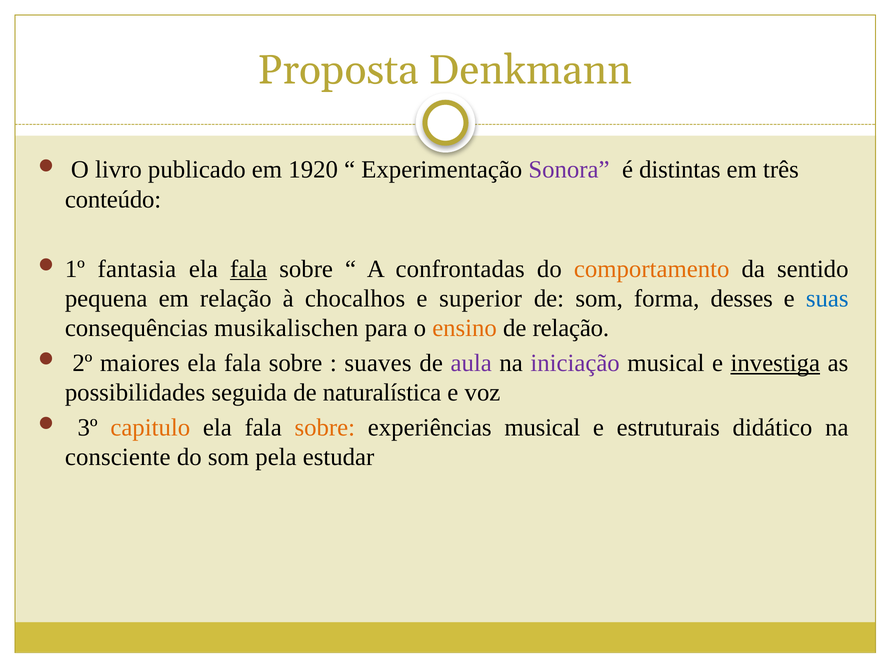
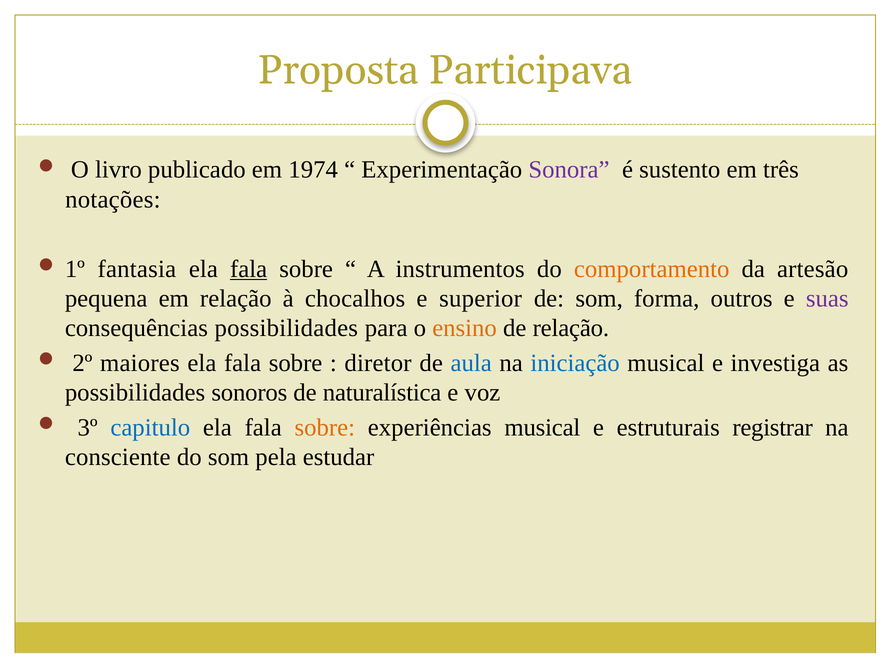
Denkmann: Denkmann -> Participava
1920: 1920 -> 1974
distintas: distintas -> sustento
conteúdo: conteúdo -> notações
confrontadas: confrontadas -> instrumentos
sentido: sentido -> artesão
desses: desses -> outros
suas colour: blue -> purple
consequências musikalischen: musikalischen -> possibilidades
suaves: suaves -> diretor
aula colour: purple -> blue
iniciação colour: purple -> blue
investiga underline: present -> none
seguida: seguida -> sonoros
capitulo colour: orange -> blue
didático: didático -> registrar
